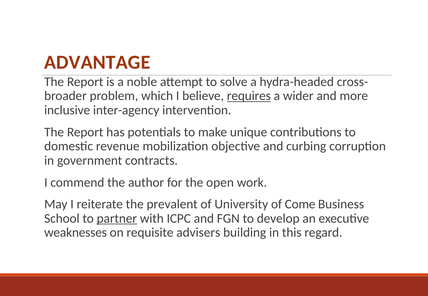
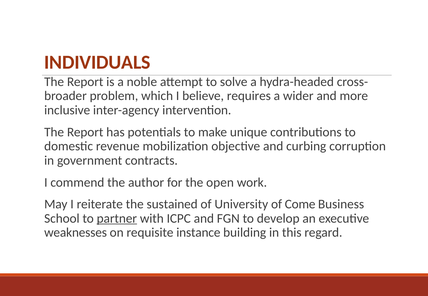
ADVANTAGE: ADVANTAGE -> INDIVIDUALS
requires underline: present -> none
prevalent: prevalent -> sustained
advisers: advisers -> instance
